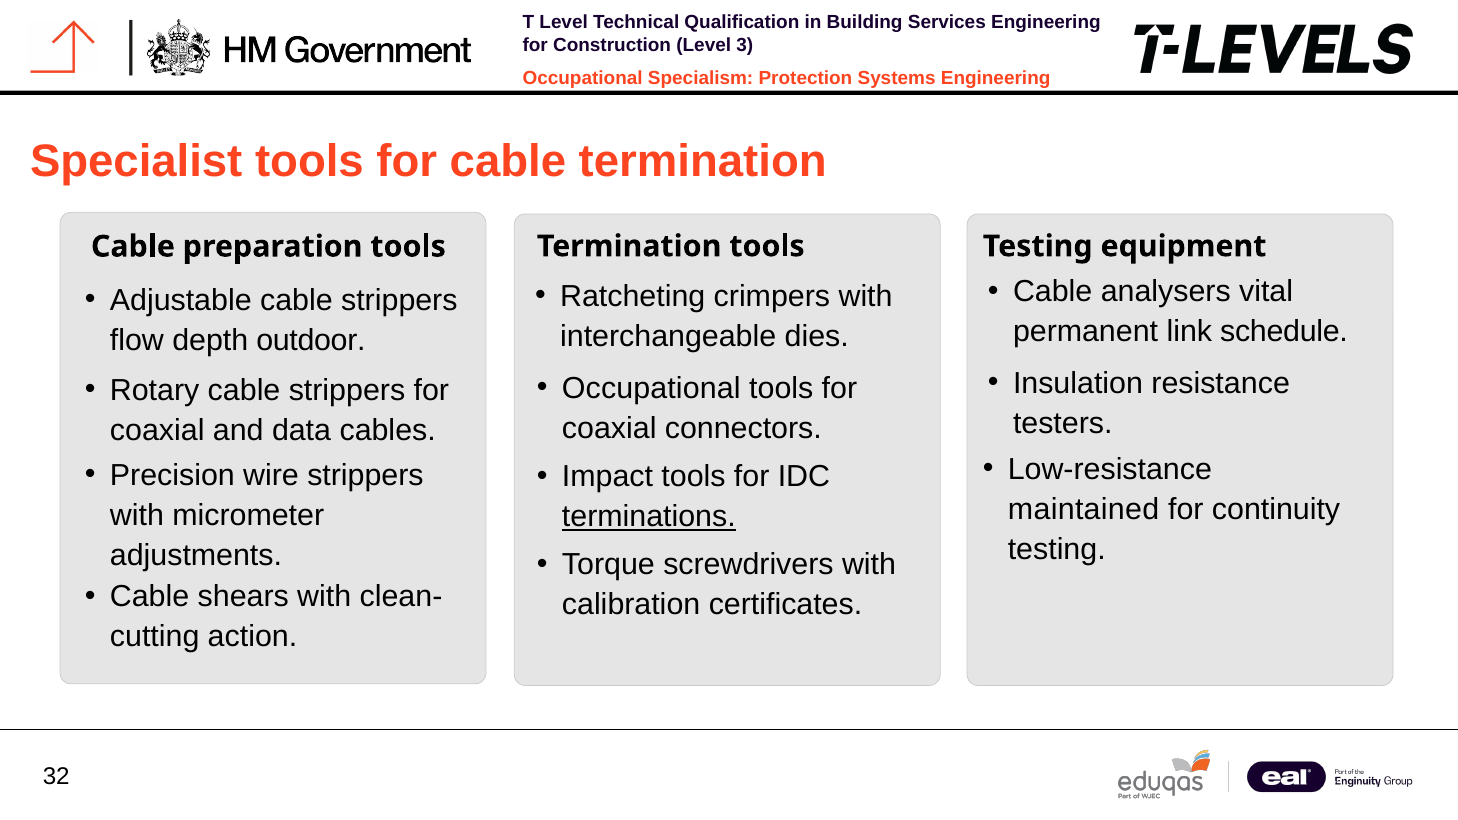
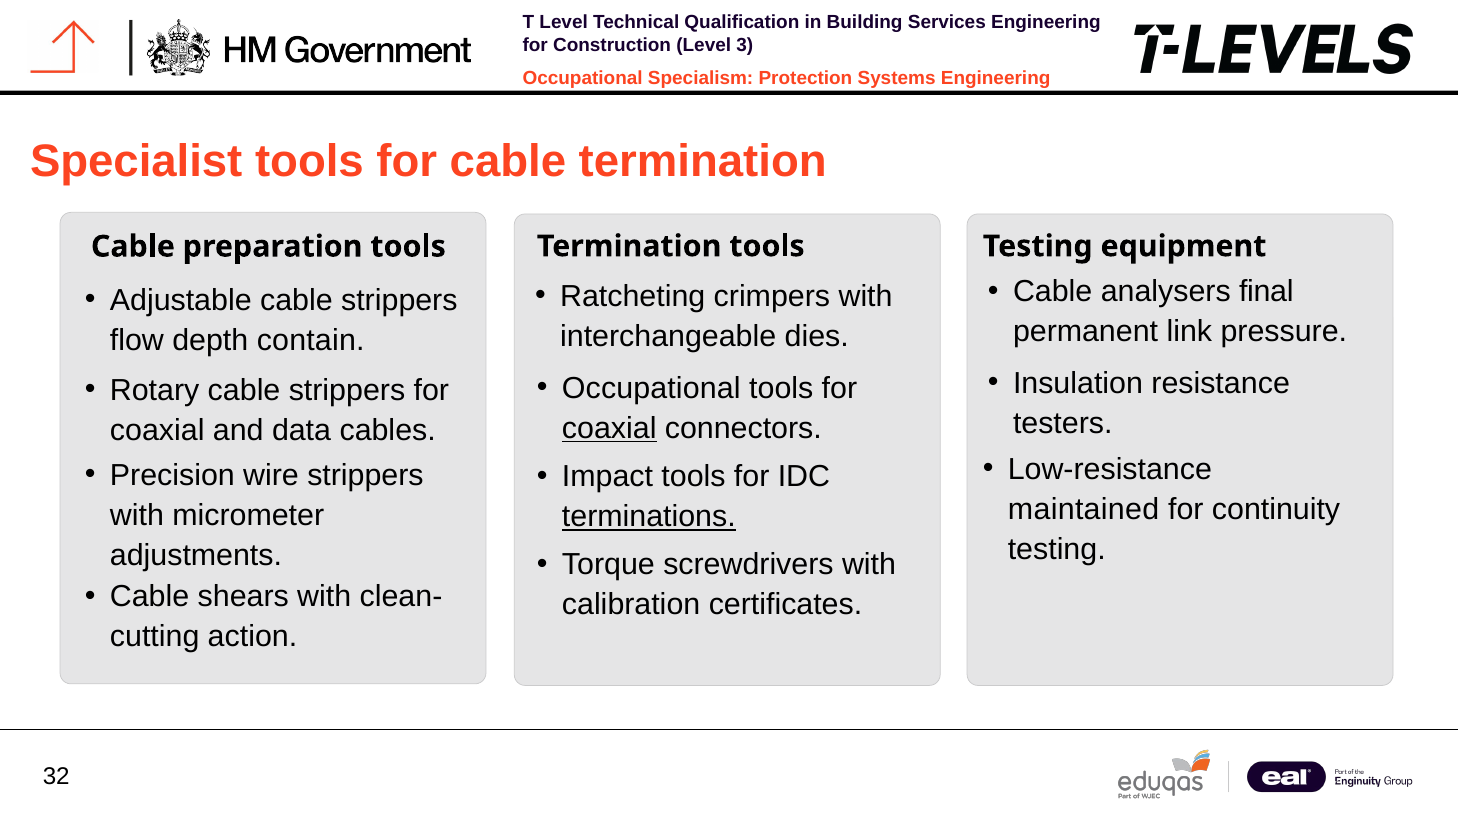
vital: vital -> final
schedule: schedule -> pressure
outdoor: outdoor -> contain
coaxial at (609, 429) underline: none -> present
